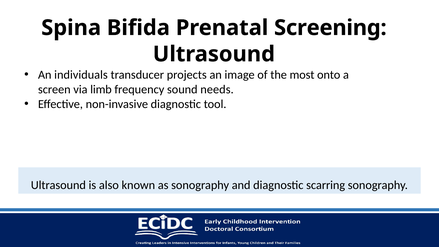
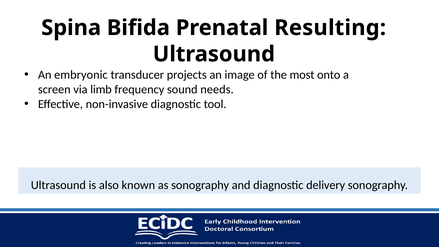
Screening: Screening -> Resulting
individuals: individuals -> embryonic
scarring: scarring -> delivery
